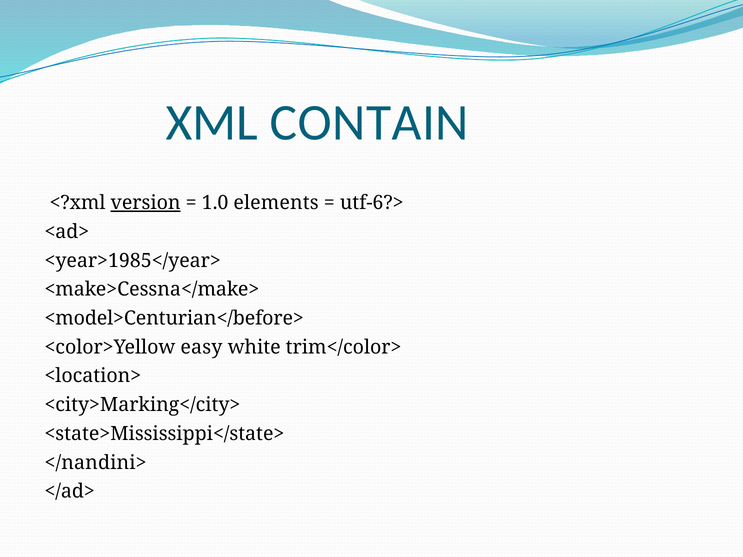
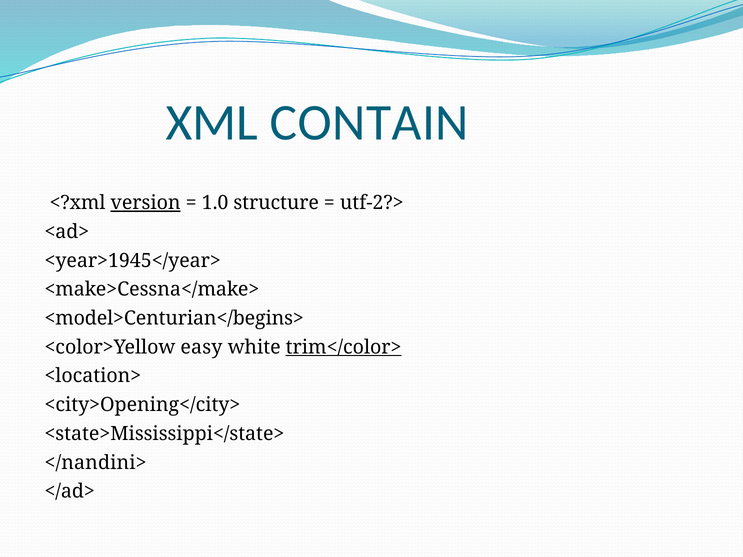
elements: elements -> structure
utf-6?>: utf-6?> -> utf-2?>
<year>1985</year>: <year>1985</year> -> <year>1945</year>
<model>Centurian</before>: <model>Centurian</before> -> <model>Centurian</begins>
trim</color> underline: none -> present
<city>Marking</city>: <city>Marking</city> -> <city>Opening</city>
